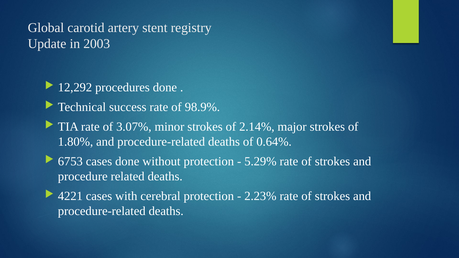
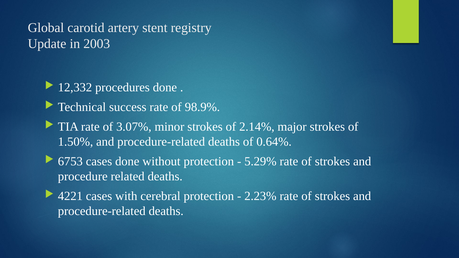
12,292: 12,292 -> 12,332
1.80%: 1.80% -> 1.50%
